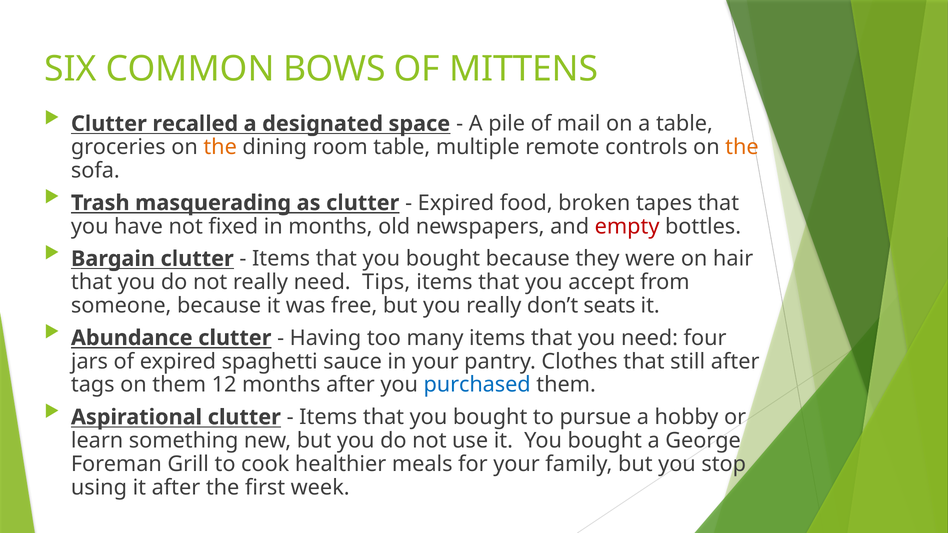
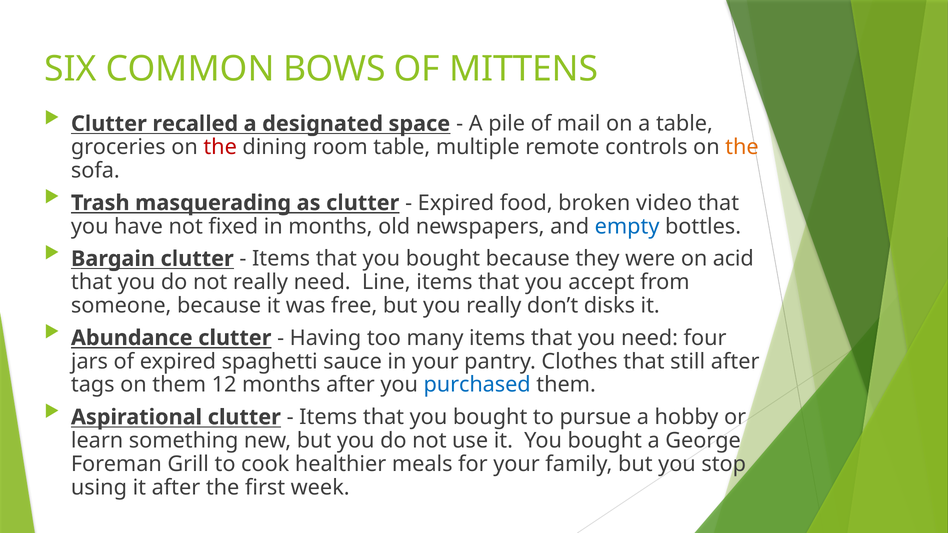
the at (220, 147) colour: orange -> red
tapes: tapes -> video
empty colour: red -> blue
hair: hair -> acid
Tips: Tips -> Line
seats: seats -> disks
